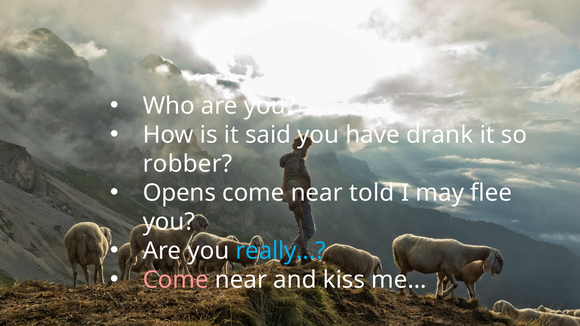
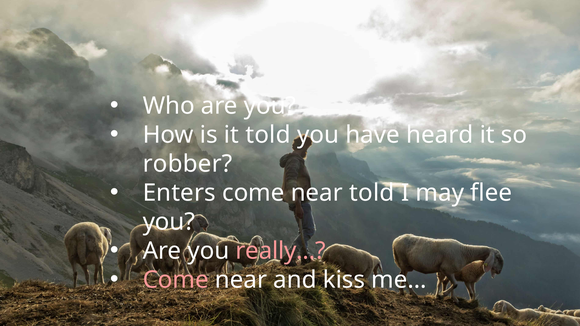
it said: said -> told
drank: drank -> heard
Opens: Opens -> Enters
really… colour: light blue -> pink
